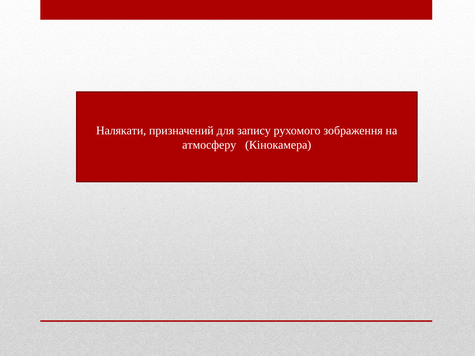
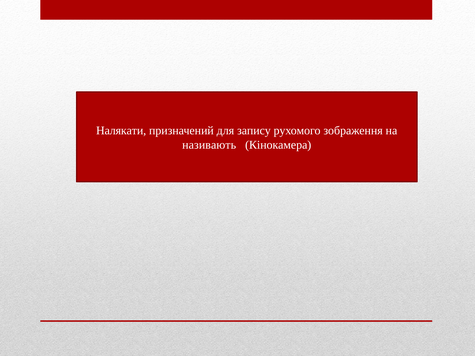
атмосферу: атмосферу -> називають
